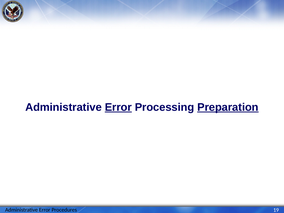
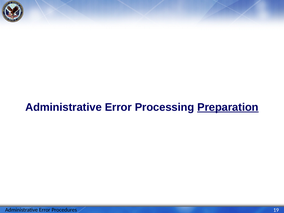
Error at (118, 107) underline: present -> none
